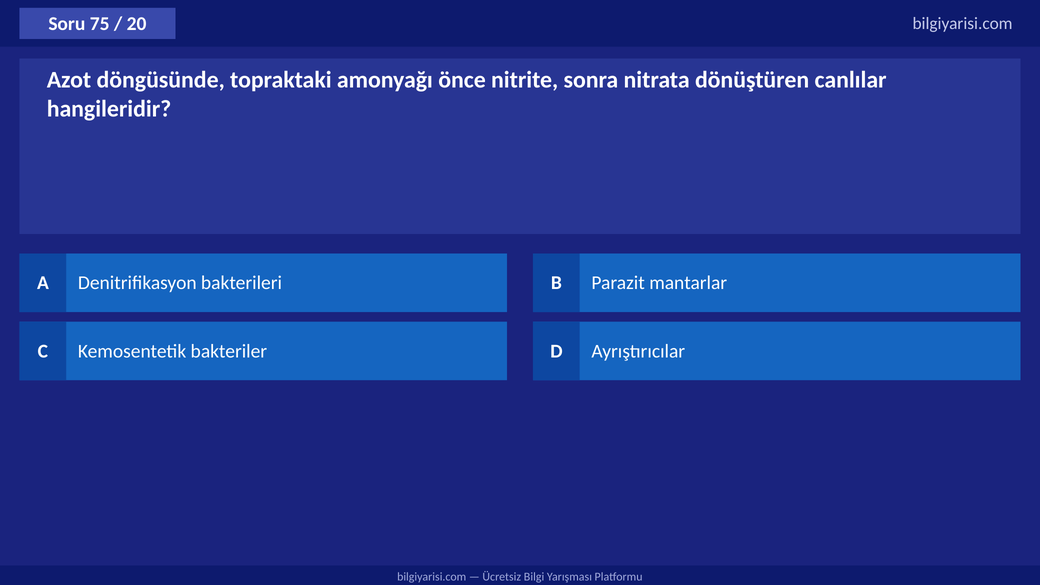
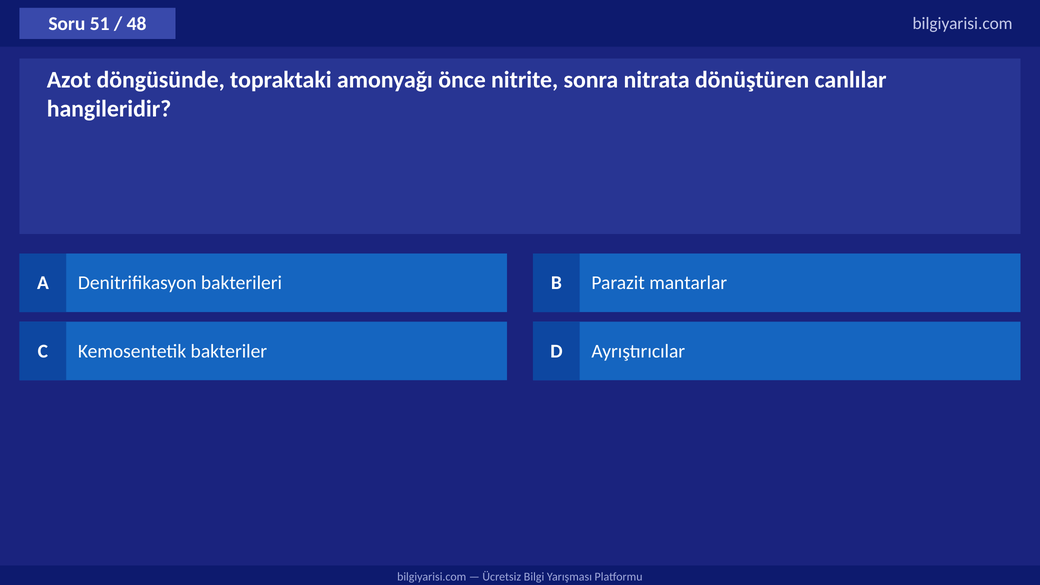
75: 75 -> 51
20: 20 -> 48
